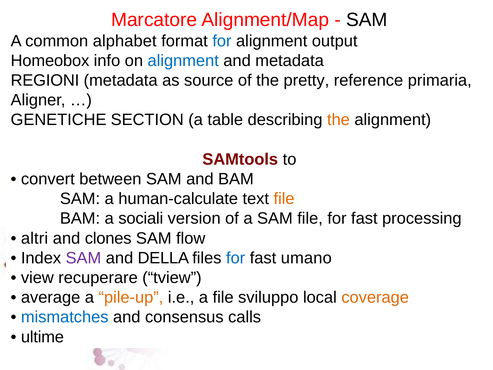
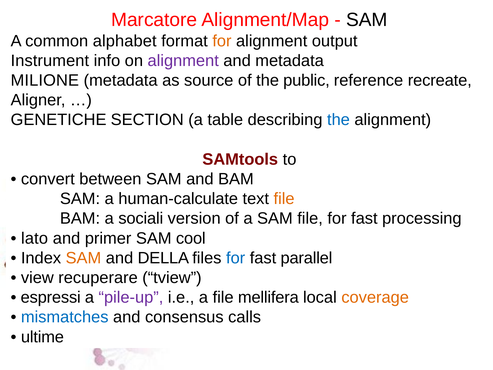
for at (222, 41) colour: blue -> orange
Homeobox: Homeobox -> Instrument
alignment at (183, 61) colour: blue -> purple
REGIONI: REGIONI -> MILIONE
pretty: pretty -> public
primaria: primaria -> recreate
the at (338, 120) colour: orange -> blue
altri: altri -> lato
clones: clones -> primer
flow: flow -> cool
SAM at (83, 258) colour: purple -> orange
umano: umano -> parallel
average: average -> espressi
pile-up colour: orange -> purple
sviluppo: sviluppo -> mellifera
